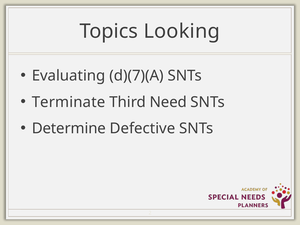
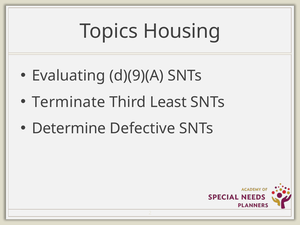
Looking: Looking -> Housing
d)(7)(A: d)(7)(A -> d)(9)(A
Need: Need -> Least
